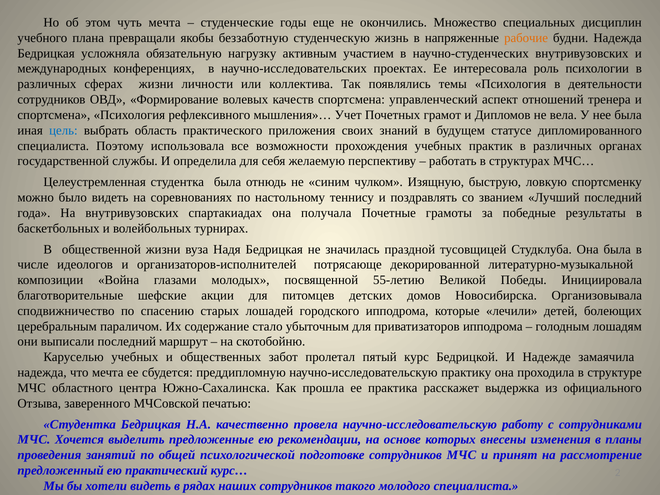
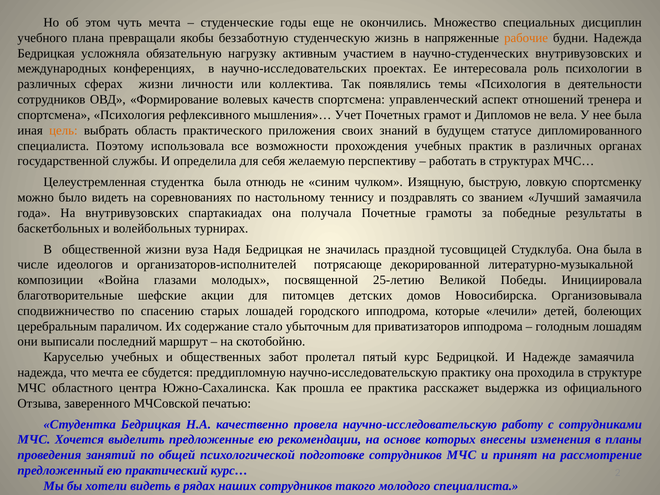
цель colour: blue -> orange
Лучший последний: последний -> замаячила
55-летию: 55-летию -> 25-летию
